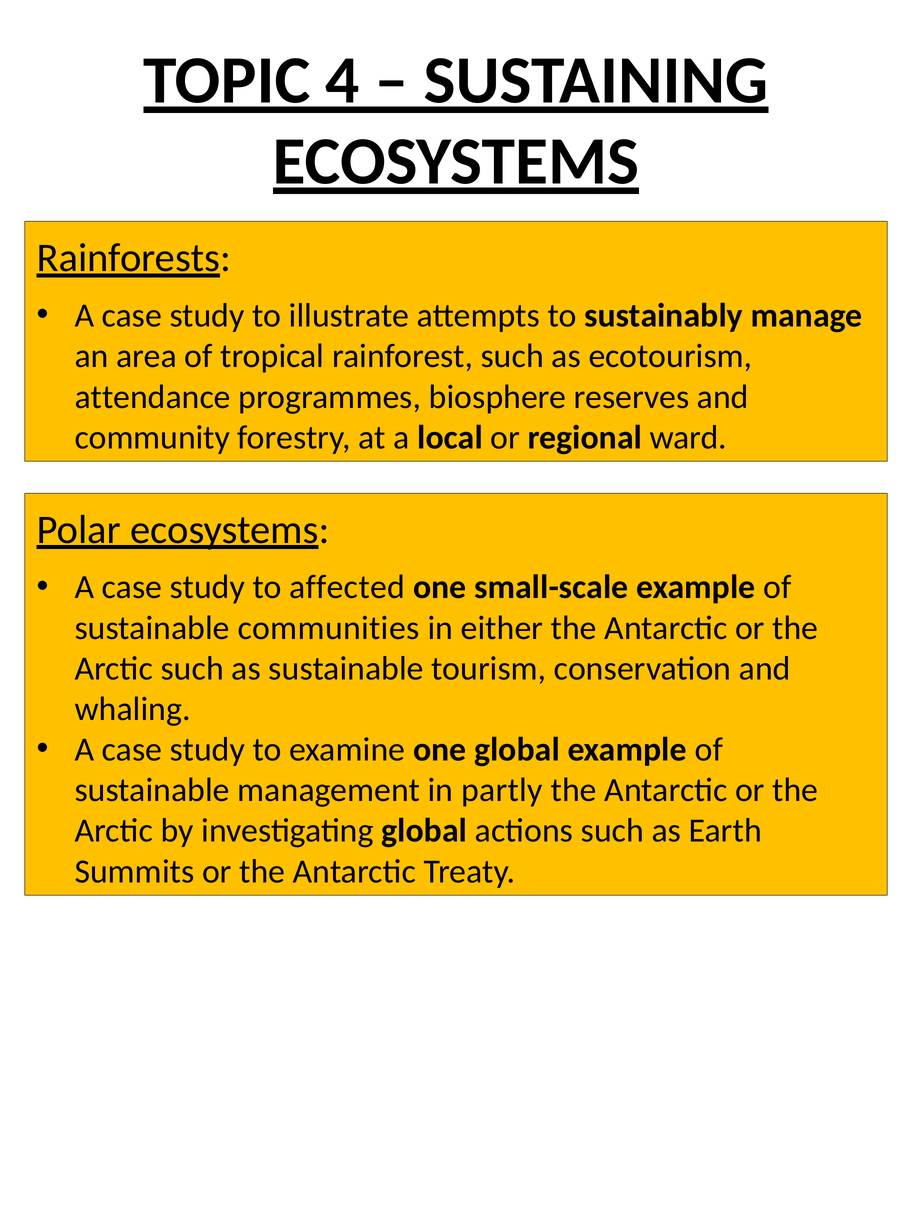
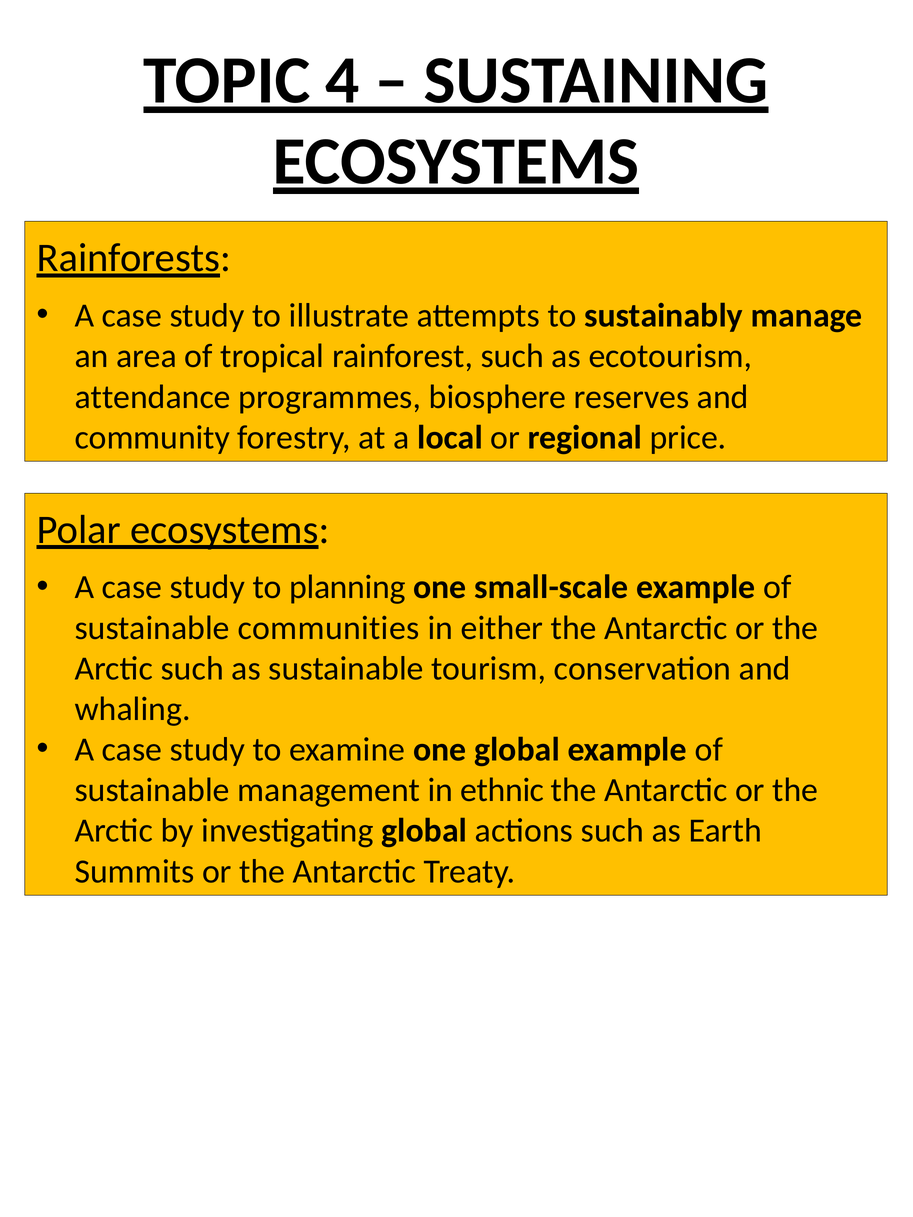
ward: ward -> price
affected: affected -> planning
partly: partly -> ethnic
